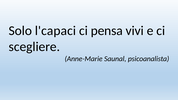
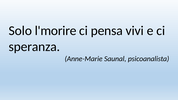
l'capaci: l'capaci -> l'morire
scegliere: scegliere -> speranza
